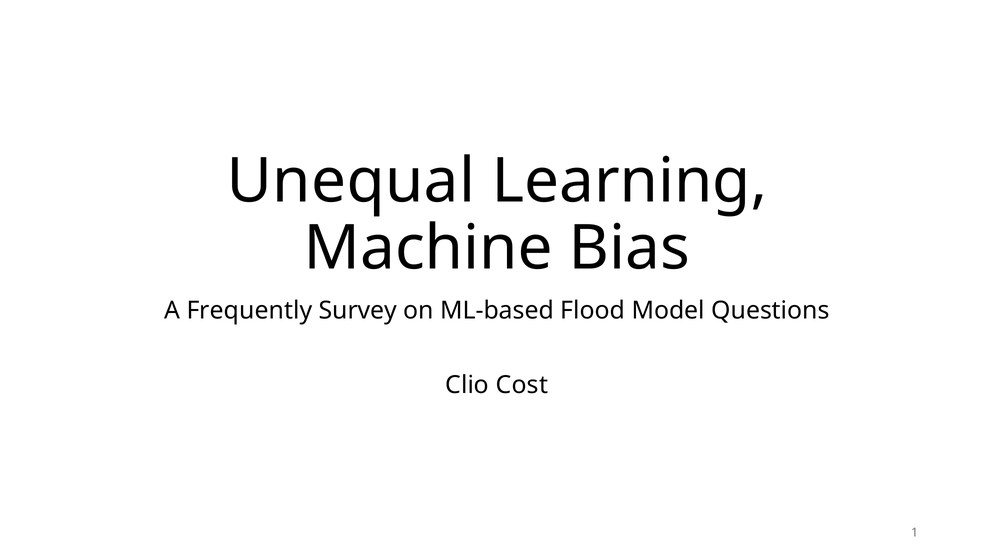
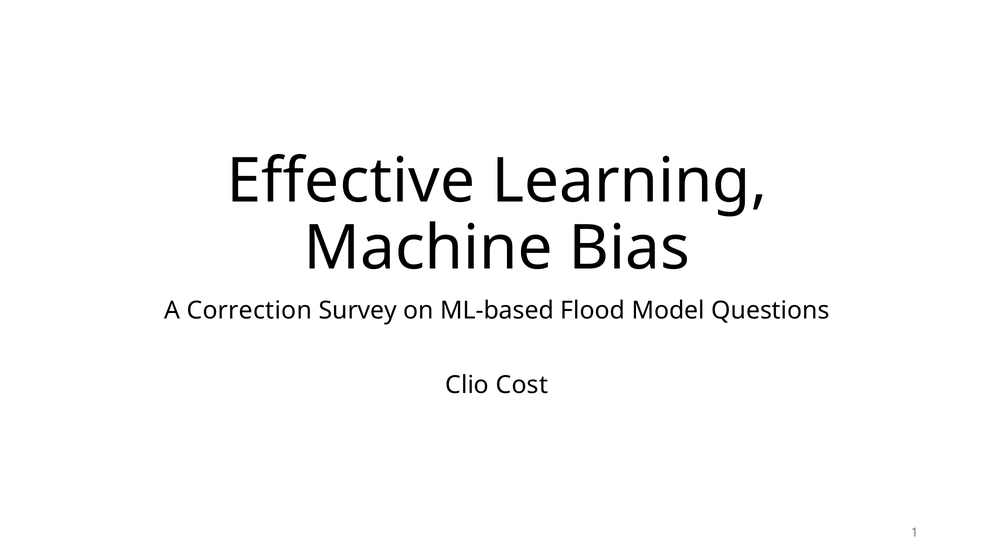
Unequal: Unequal -> Effective
Frequently: Frequently -> Correction
